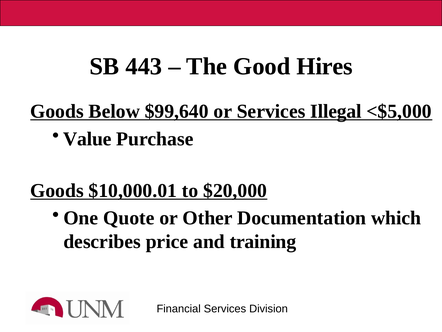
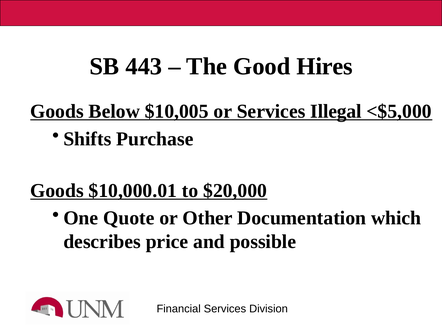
$99,640: $99,640 -> $10,005
Value: Value -> Shifts
training: training -> possible
